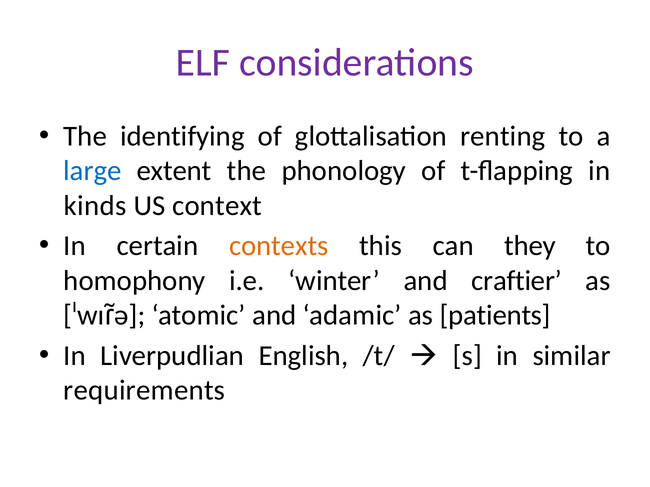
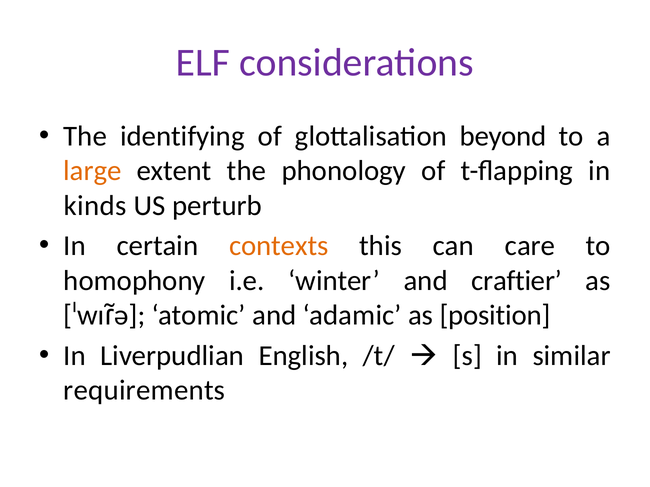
renting: renting -> beyond
large colour: blue -> orange
context: context -> perturb
they: they -> care
patients: patients -> position
